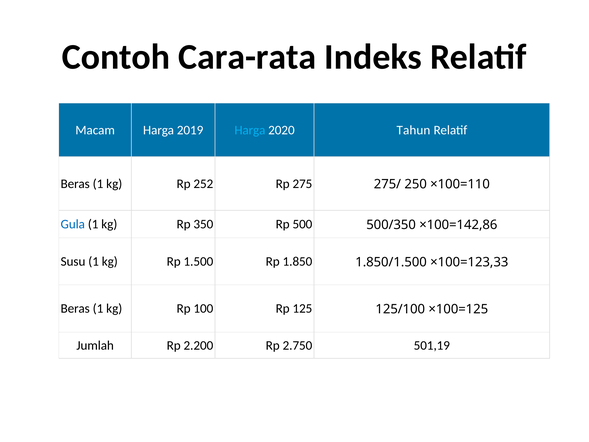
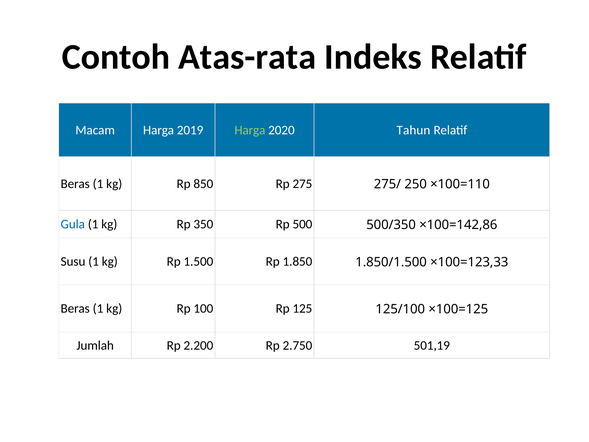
Cara-rata: Cara-rata -> Atas-rata
Harga at (250, 130) colour: light blue -> light green
252: 252 -> 850
